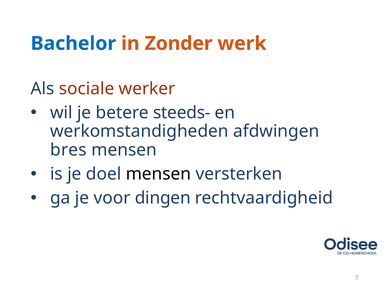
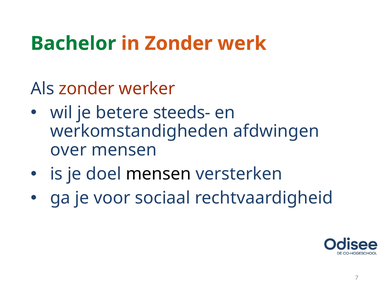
Bachelor colour: blue -> green
Als sociale: sociale -> zonder
bres: bres -> over
dingen: dingen -> sociaal
